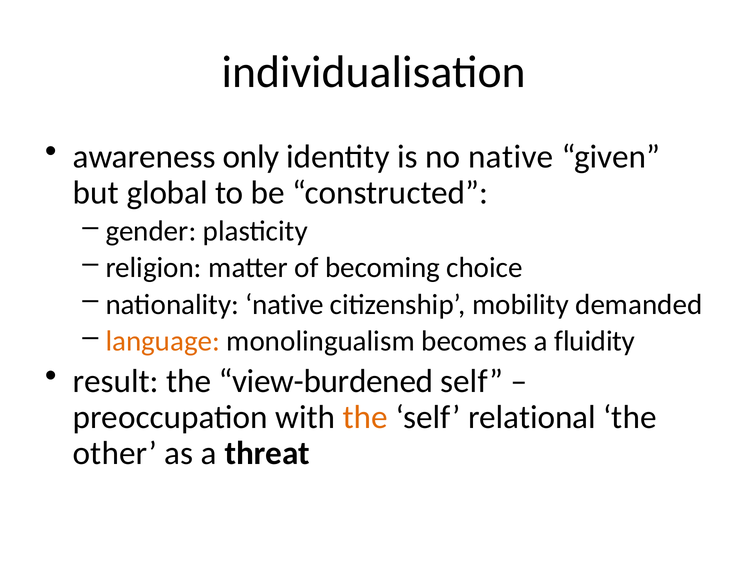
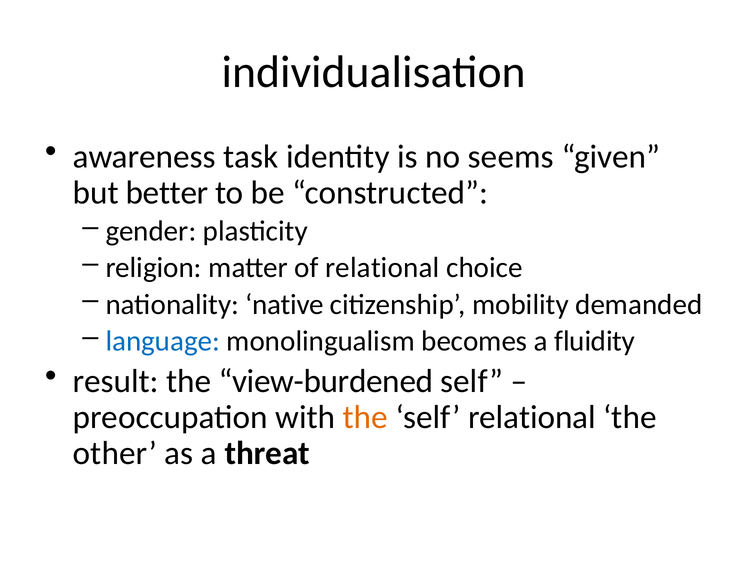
only: only -> task
no native: native -> seems
global: global -> better
of becoming: becoming -> relational
language colour: orange -> blue
